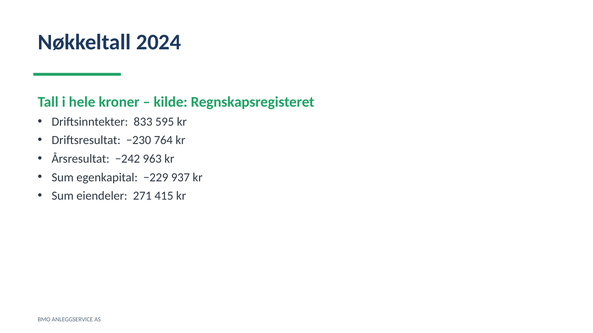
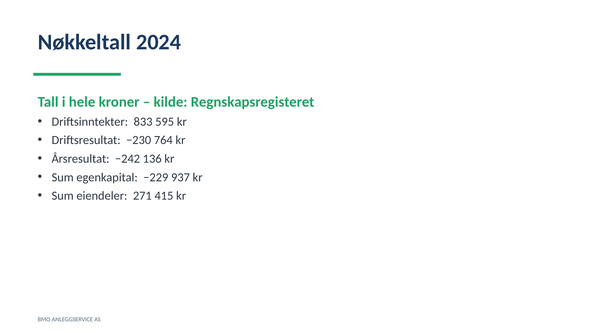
963: 963 -> 136
